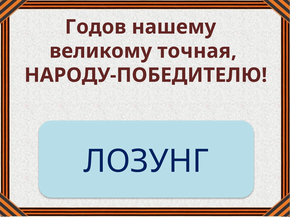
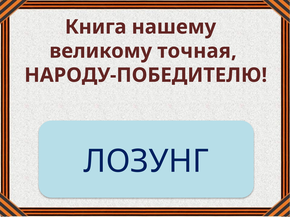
Годов: Годов -> Книга
